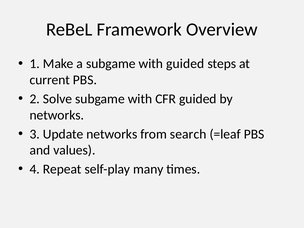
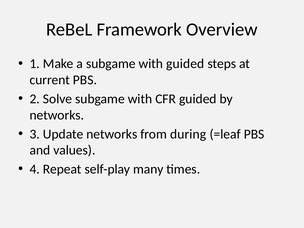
search: search -> during
